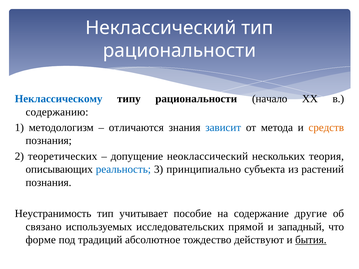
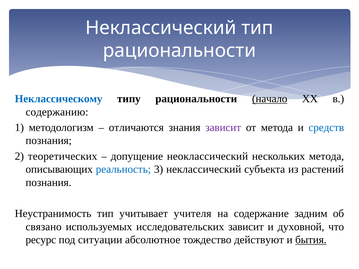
начало underline: none -> present
зависит at (223, 128) colour: blue -> purple
средств colour: orange -> blue
нескольких теория: теория -> метода
3 принципиально: принципиально -> неклассический
пособие: пособие -> учителя
другие: другие -> задним
исследовательских прямой: прямой -> зависит
западный: западный -> духовной
форме: форме -> ресурс
традиций: традиций -> ситуации
